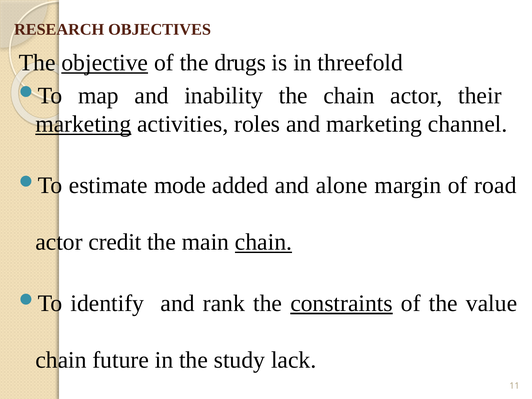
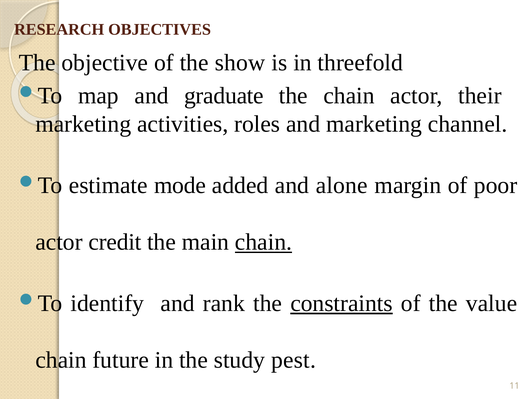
objective underline: present -> none
drugs: drugs -> show
inability: inability -> graduate
marketing at (83, 124) underline: present -> none
road: road -> poor
lack: lack -> pest
